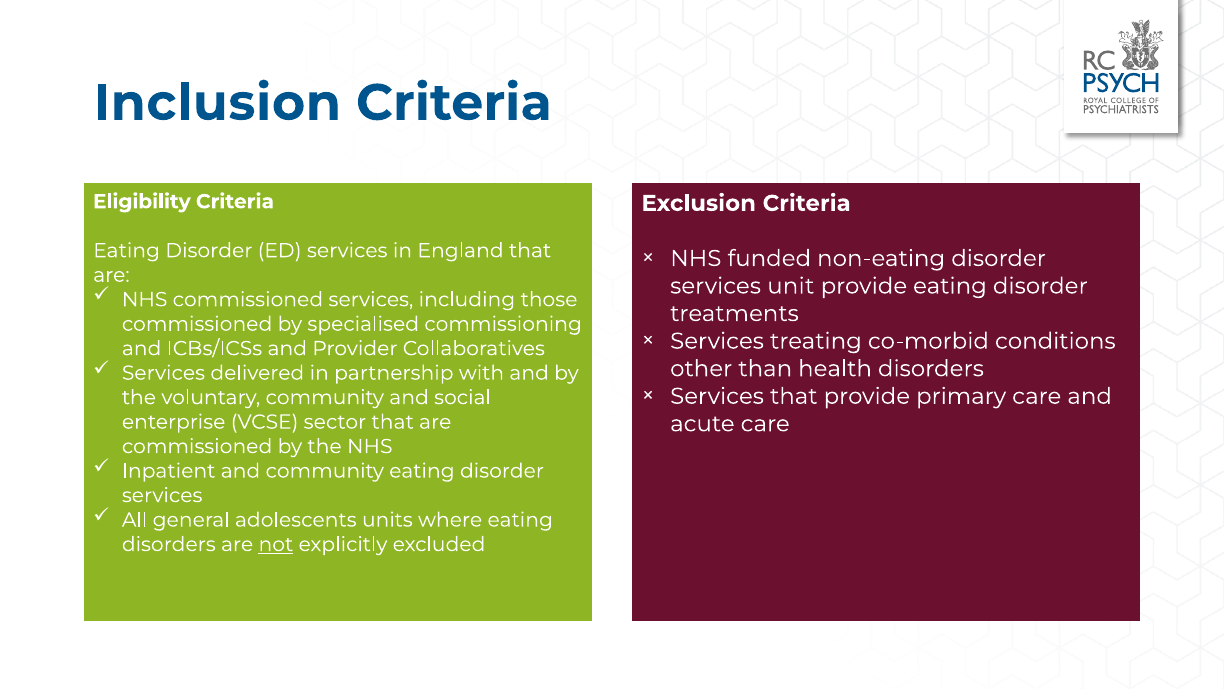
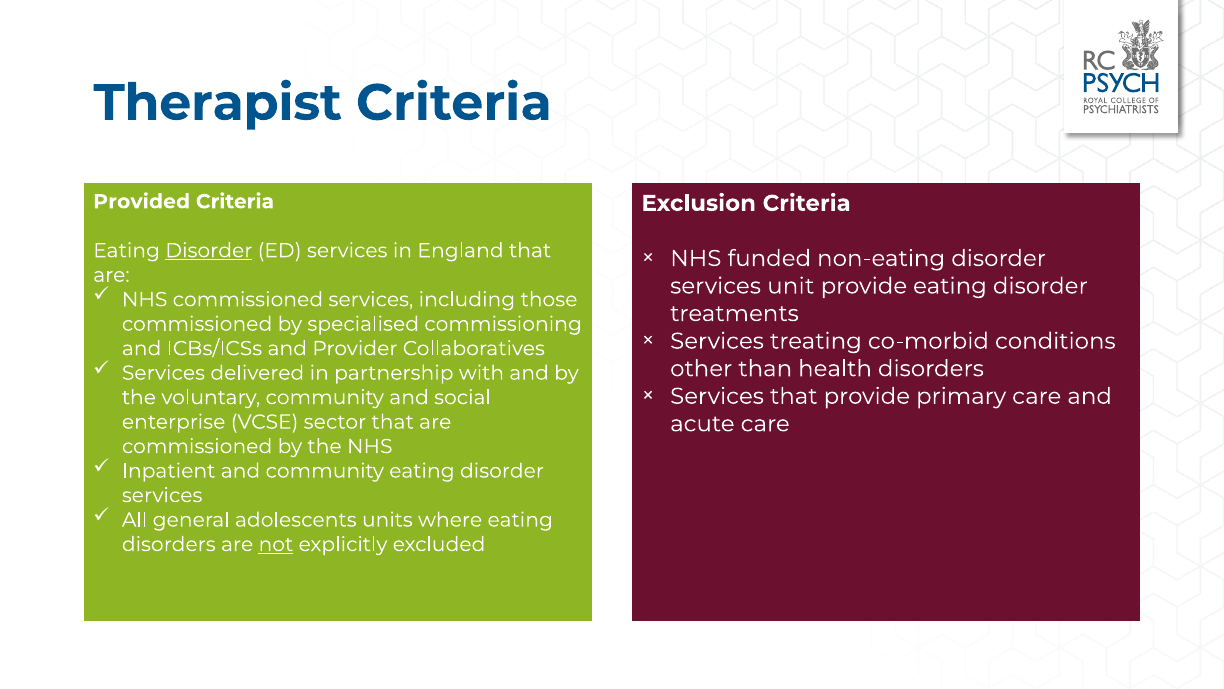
Inclusion: Inclusion -> Therapist
Eligibility: Eligibility -> Provided
Disorder at (209, 250) underline: none -> present
